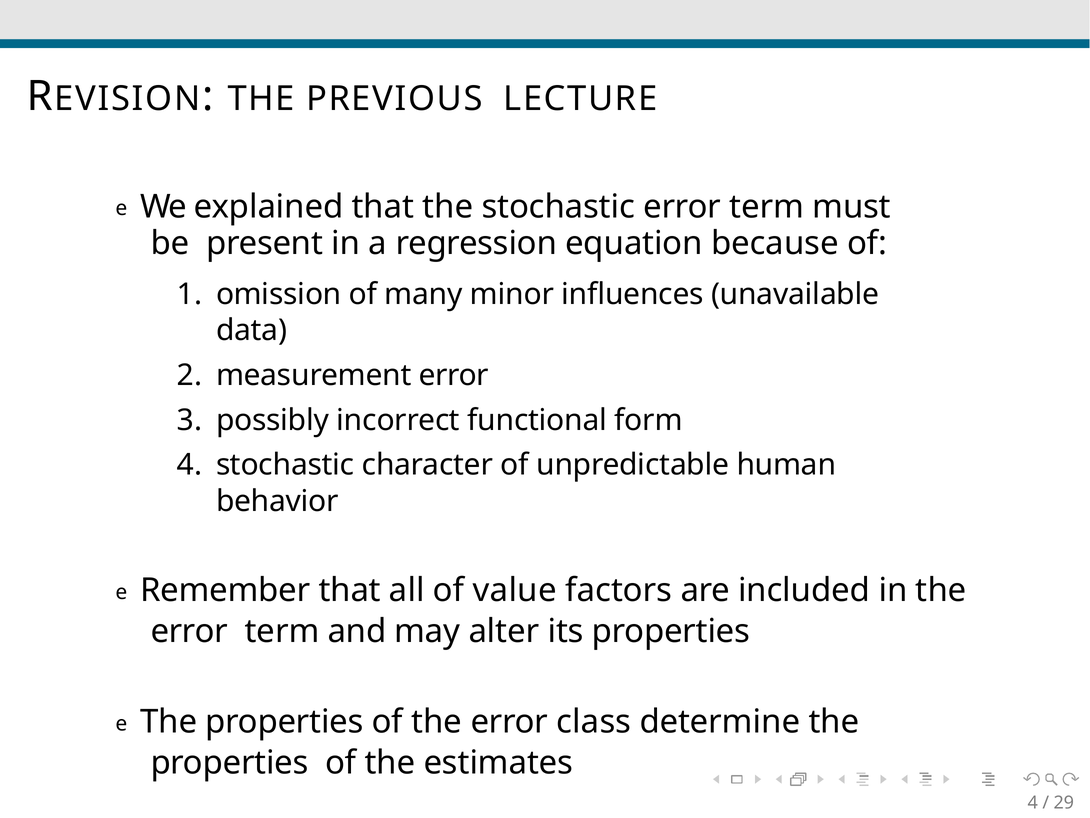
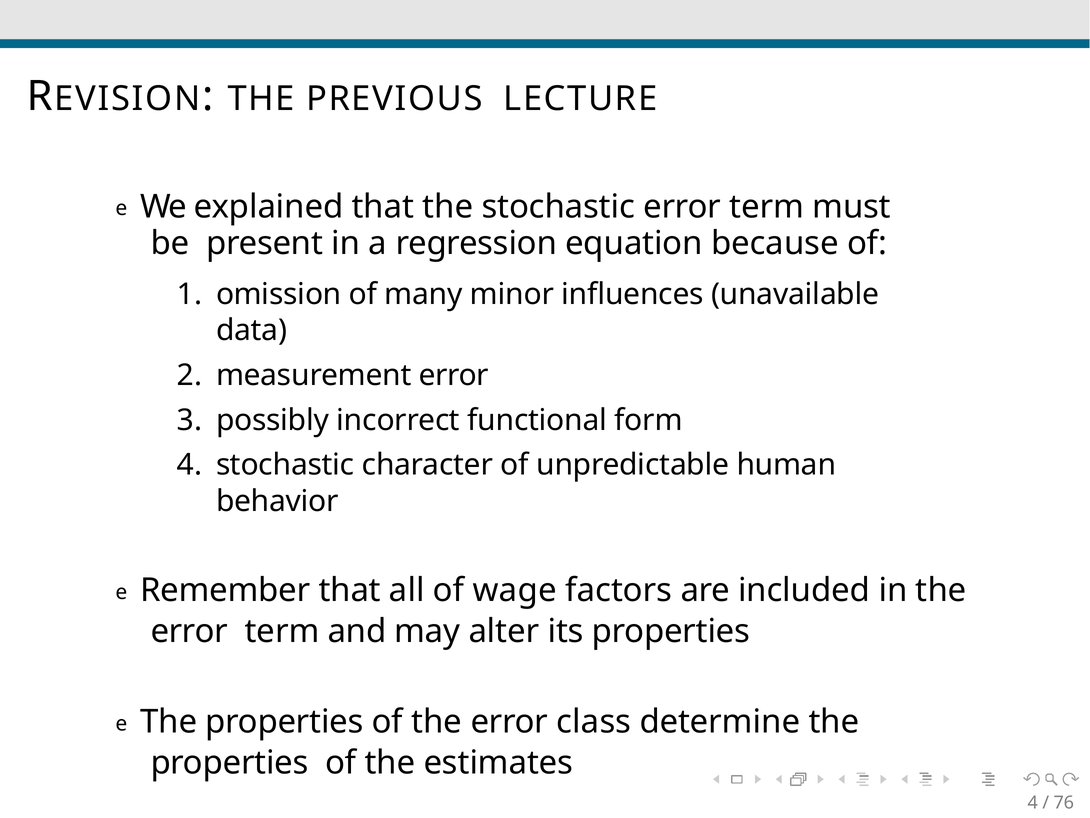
value: value -> wage
29: 29 -> 76
